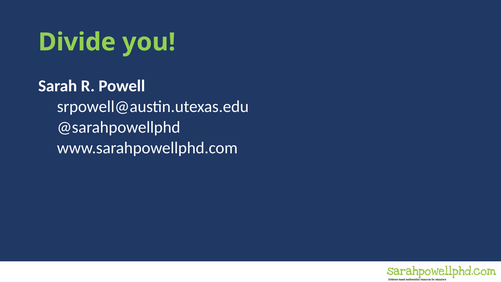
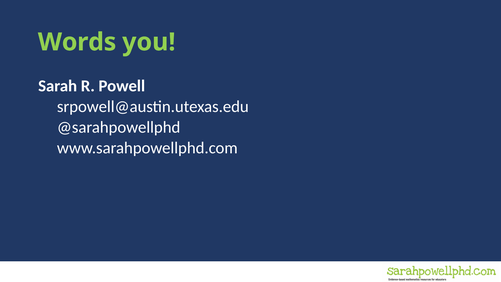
Divide: Divide -> Words
